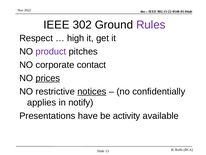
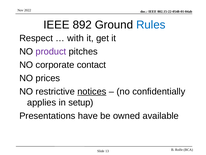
302: 302 -> 892
Rules colour: purple -> blue
high: high -> with
prices underline: present -> none
notify: notify -> setup
activity: activity -> owned
